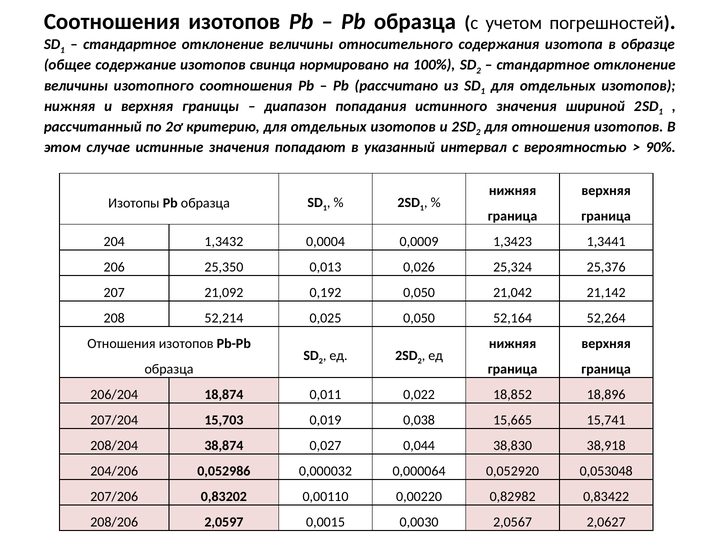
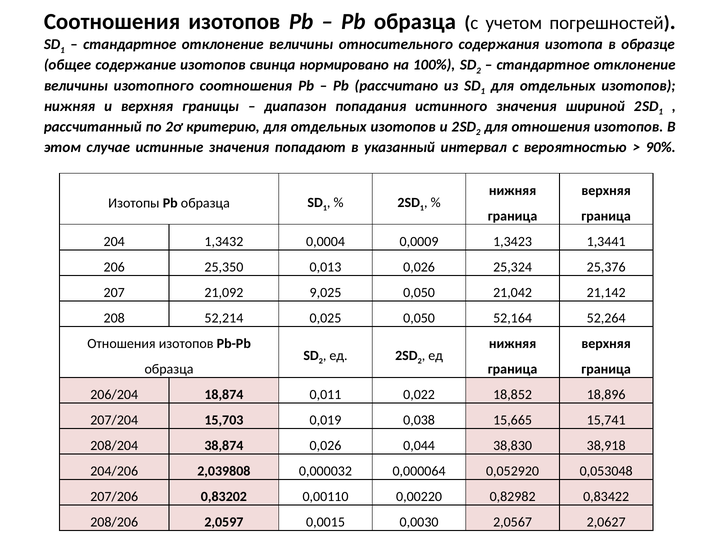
0,192: 0,192 -> 9,025
38,874 0,027: 0,027 -> 0,026
0,052986: 0,052986 -> 2,039808
